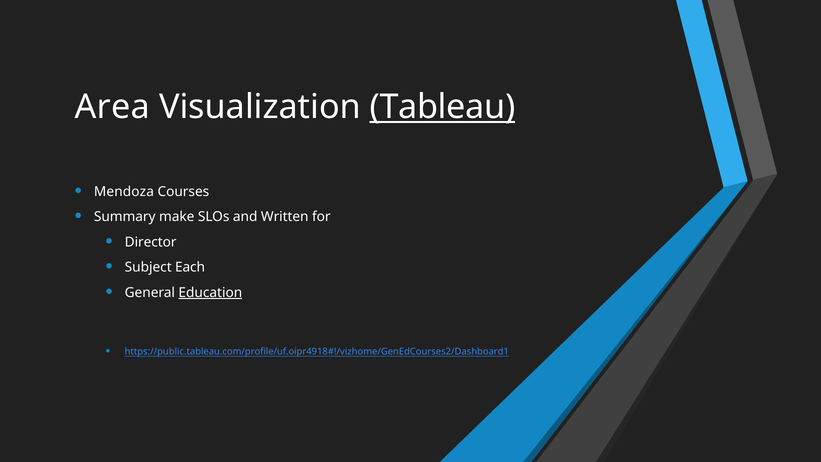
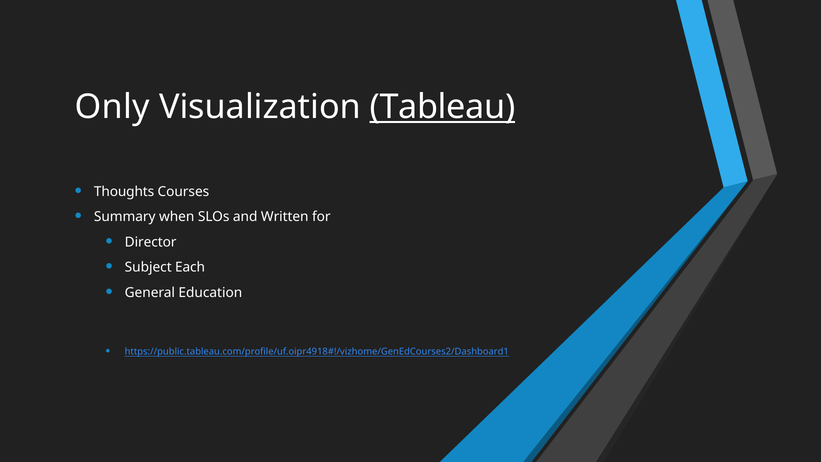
Area: Area -> Only
Mendoza: Mendoza -> Thoughts
make: make -> when
Education underline: present -> none
